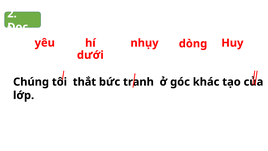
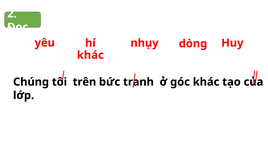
dưới at (90, 55): dưới -> khác
thắt: thắt -> trên
